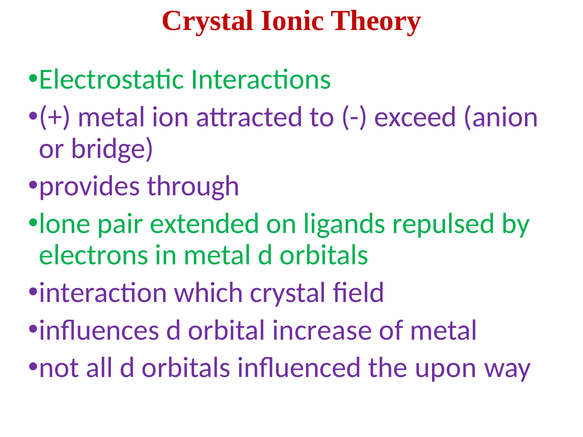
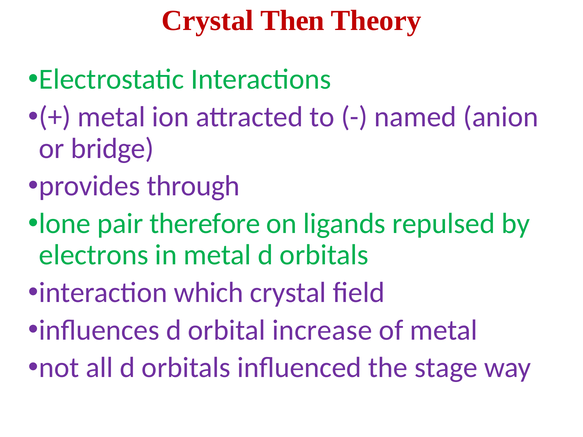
Ionic: Ionic -> Then
exceed: exceed -> named
extended: extended -> therefore
upon: upon -> stage
